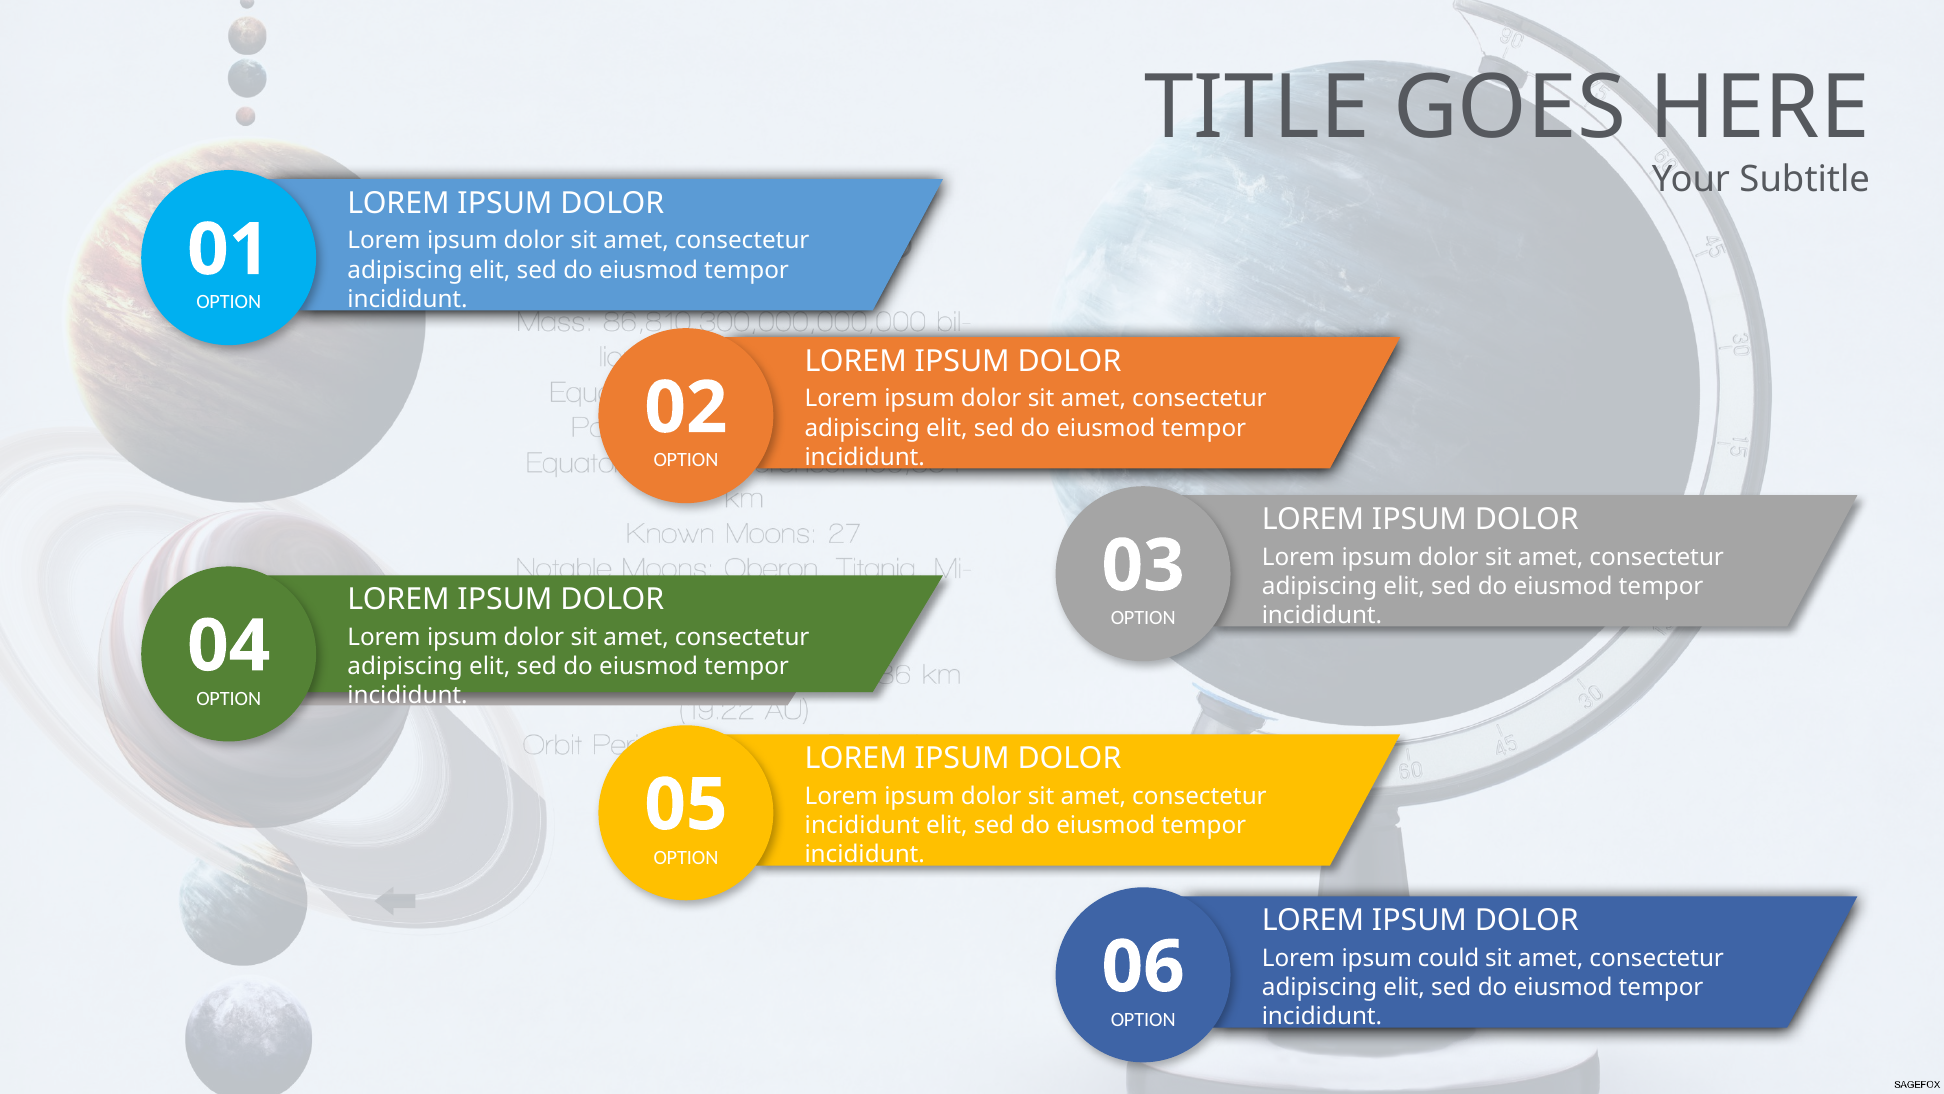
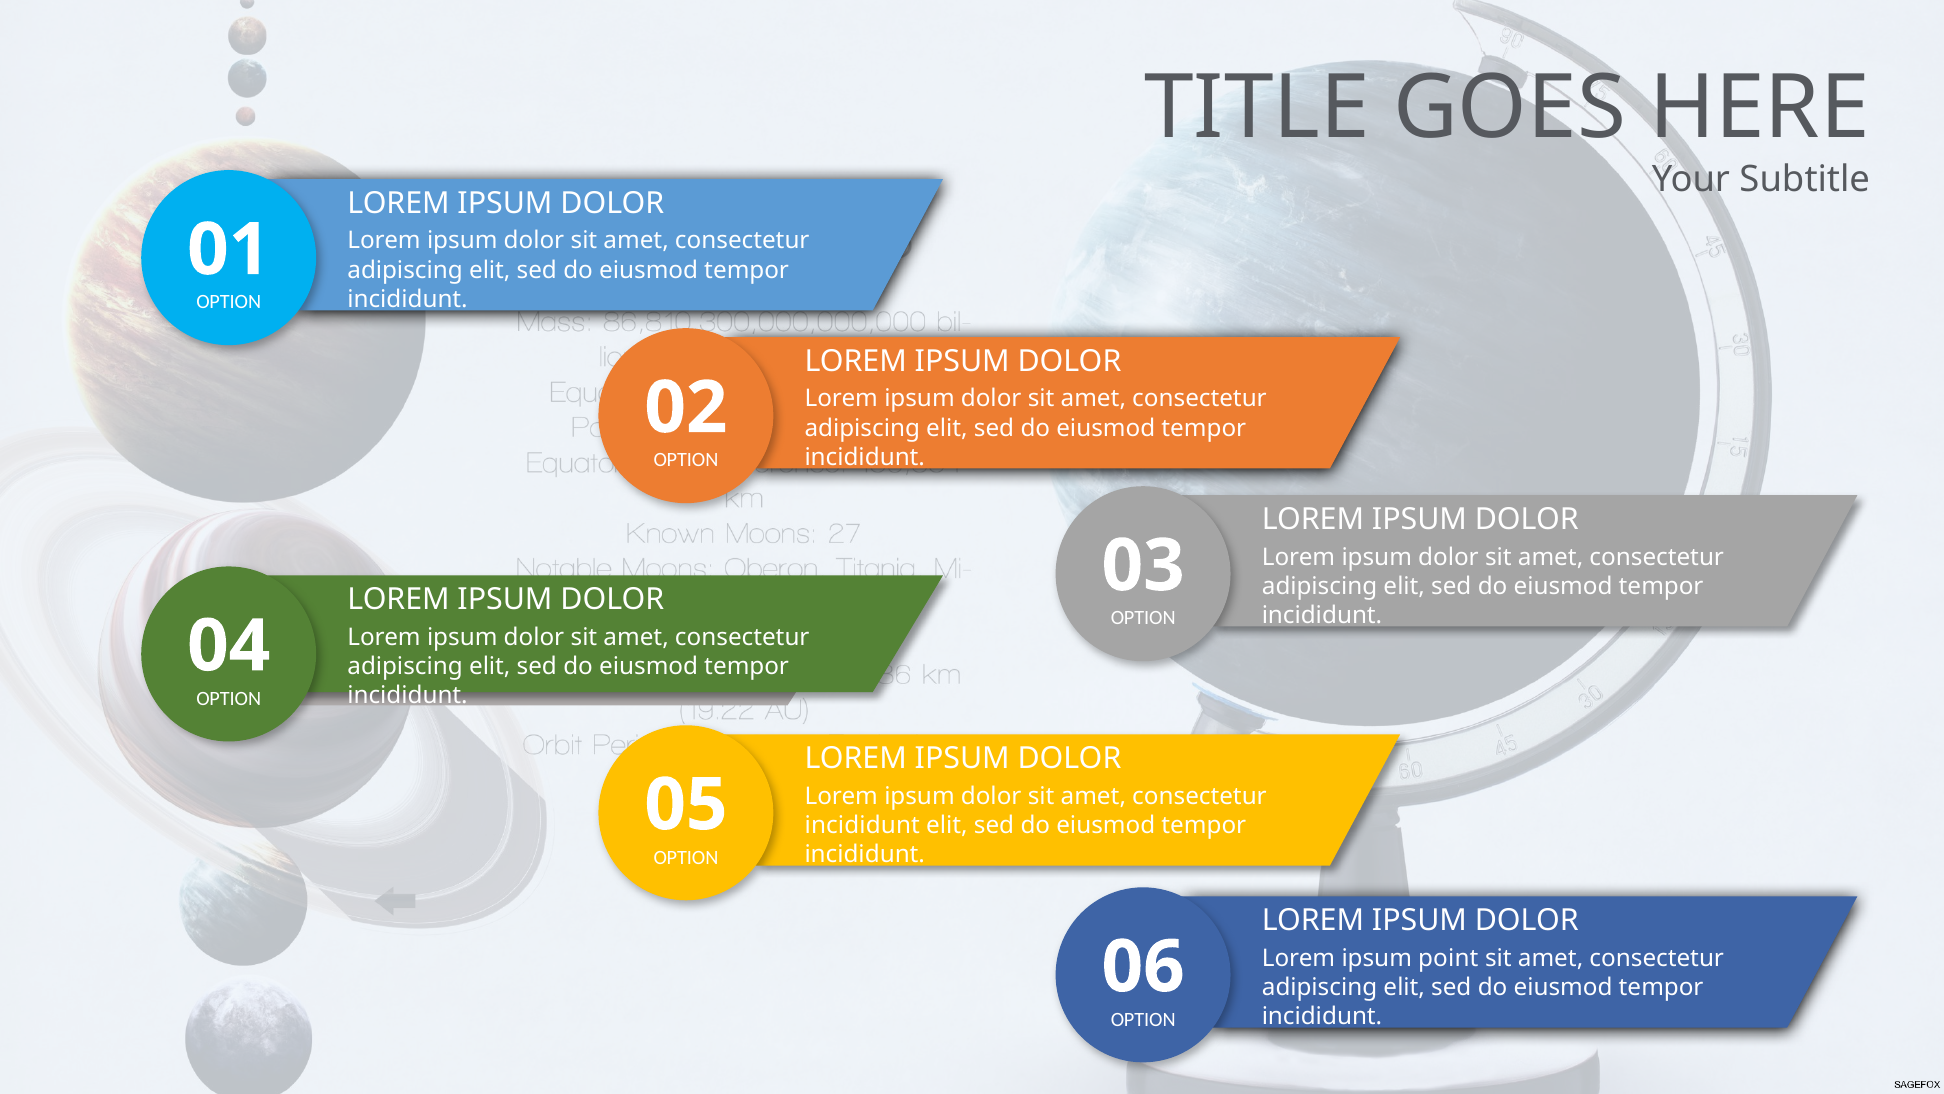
could: could -> point
